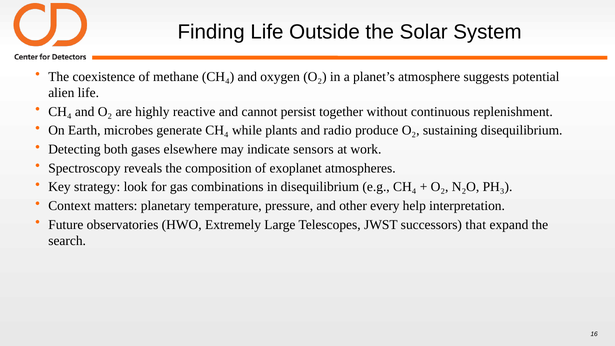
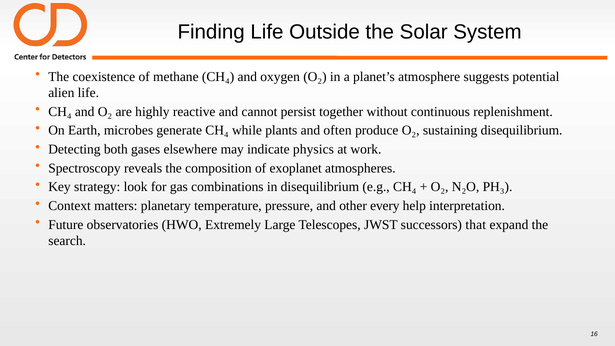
radio: radio -> often
sensors: sensors -> physics
